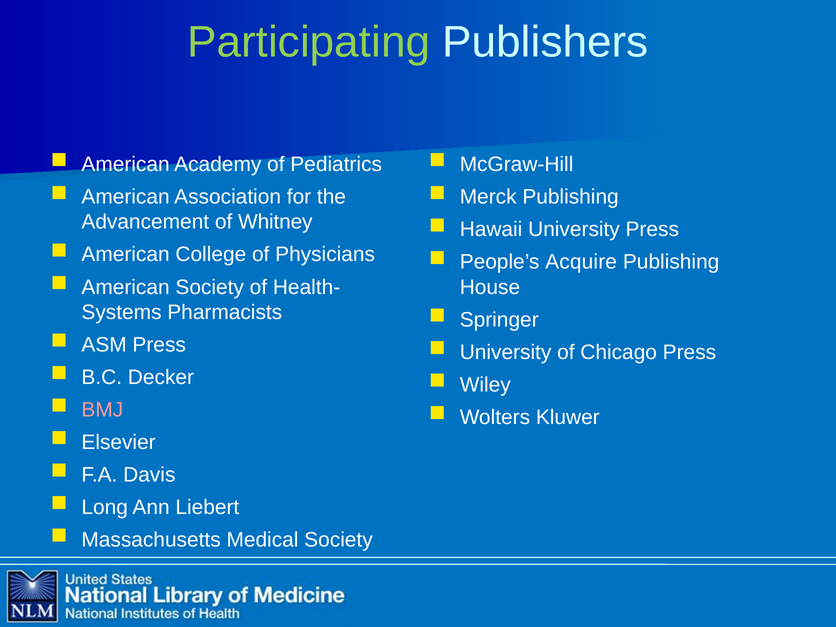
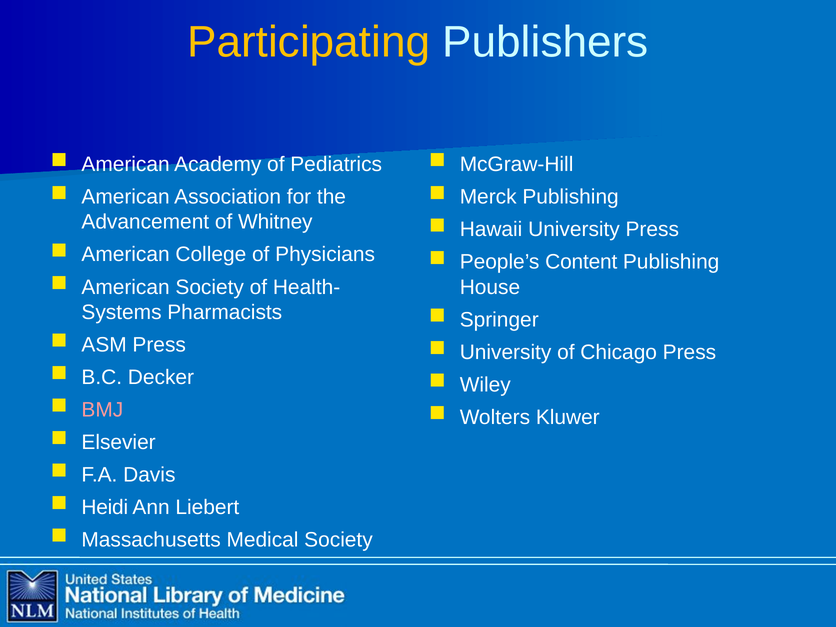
Participating colour: light green -> yellow
Acquire: Acquire -> Content
Long: Long -> Heidi
